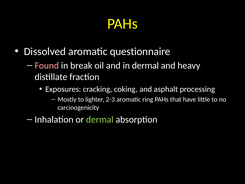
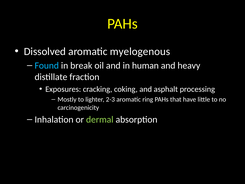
questionnaire: questionnaire -> myelogenous
Found colour: pink -> light blue
in dermal: dermal -> human
